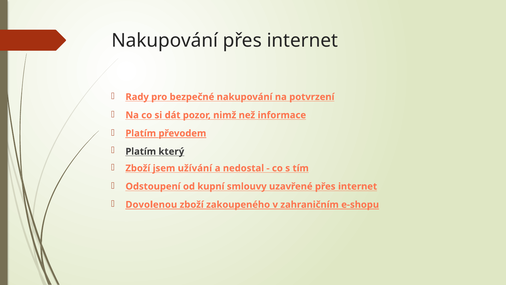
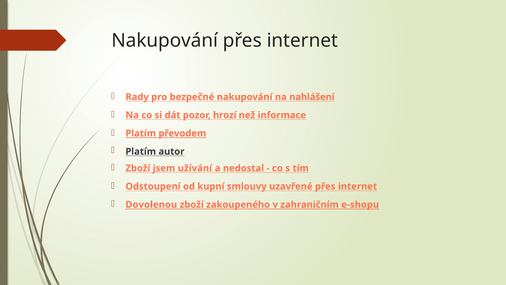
potvrzení: potvrzení -> nahlášení
nimž: nimž -> hrozí
který: který -> autor
